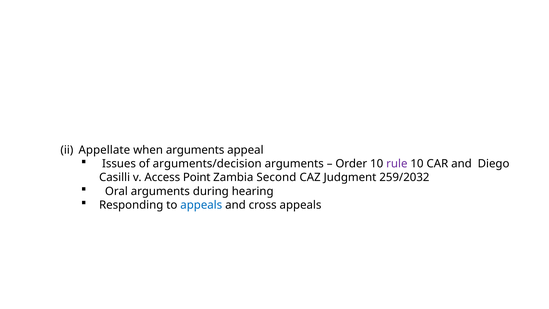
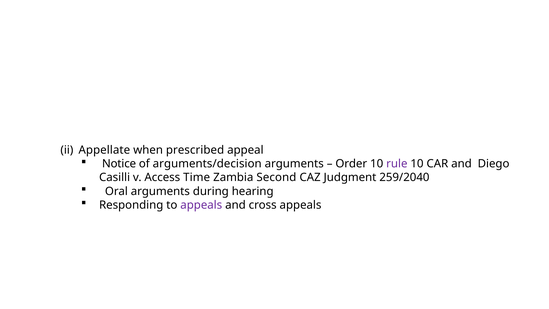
when arguments: arguments -> prescribed
Issues: Issues -> Notice
Point: Point -> Time
259/2032: 259/2032 -> 259/2040
appeals at (201, 205) colour: blue -> purple
